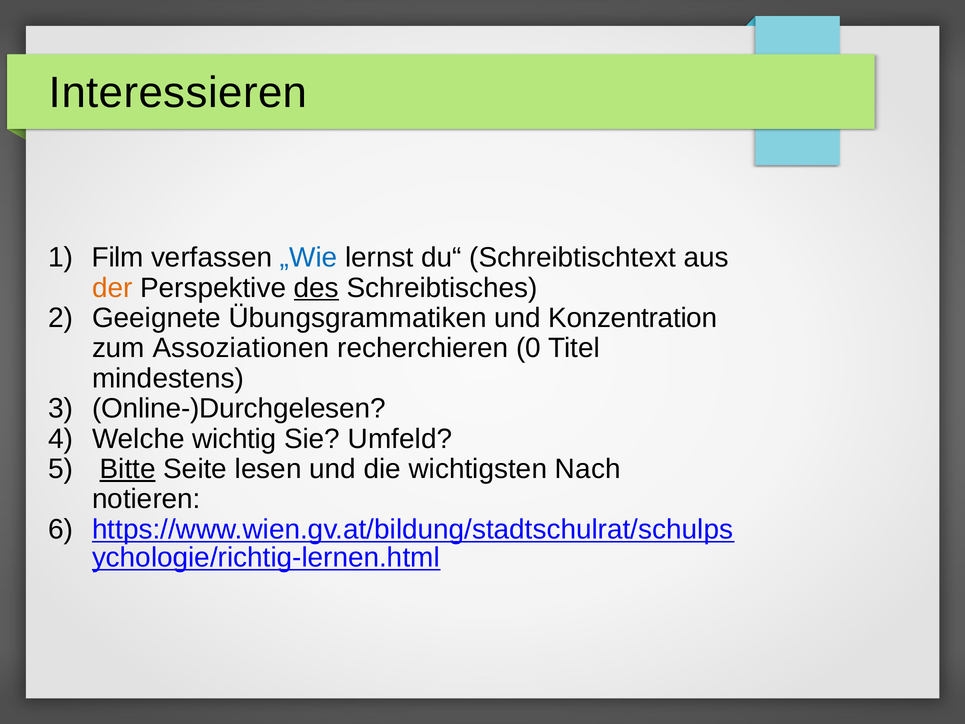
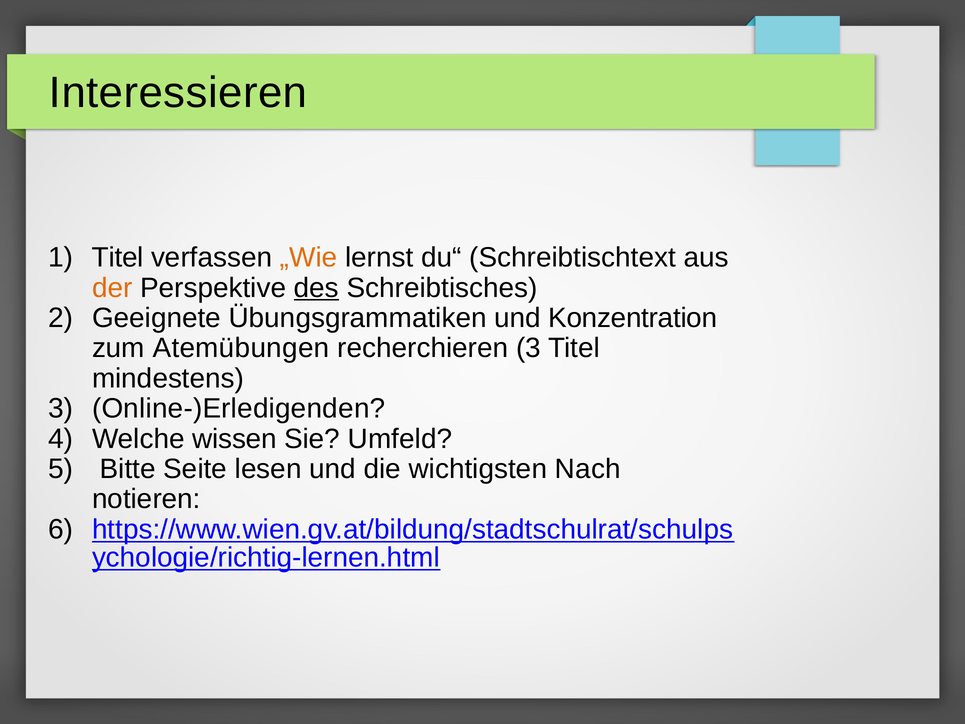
Film at (118, 257): Film -> Titel
„Wie colour: blue -> orange
Assoziationen: Assoziationen -> Atemübungen
recherchieren 0: 0 -> 3
Online-)Durchgelesen: Online-)Durchgelesen -> Online-)Erledigenden
wichtig: wichtig -> wissen
Bitte underline: present -> none
